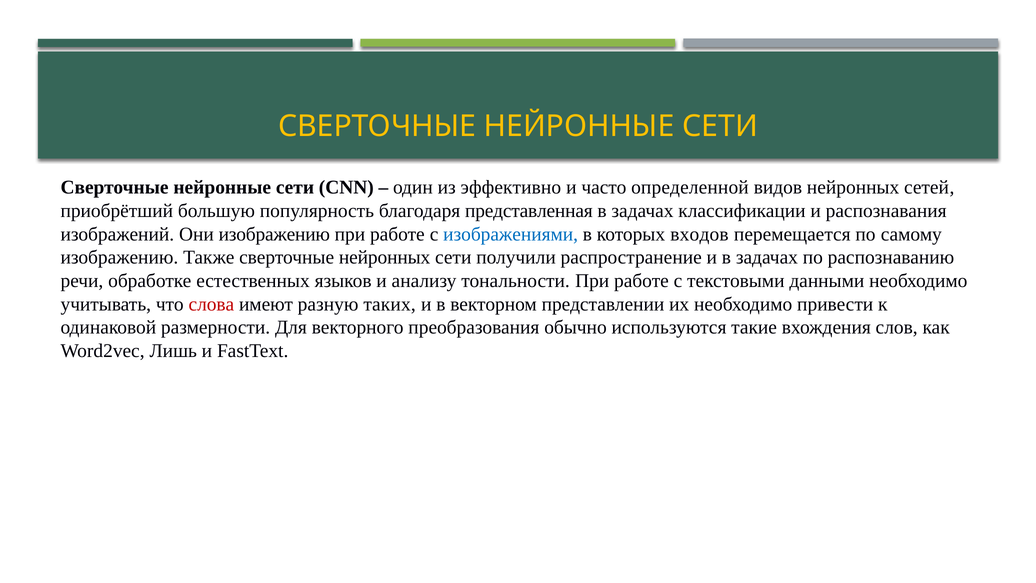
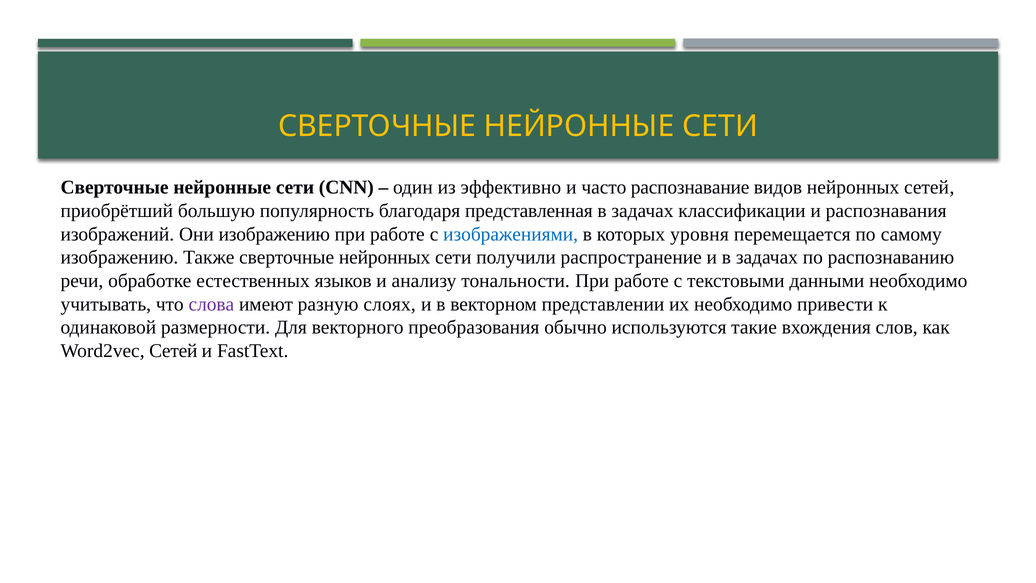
определенной: определенной -> распознавание
входов: входов -> уровня
слова colour: red -> purple
таких: таких -> слоях
Word2vec Лишь: Лишь -> Сетей
